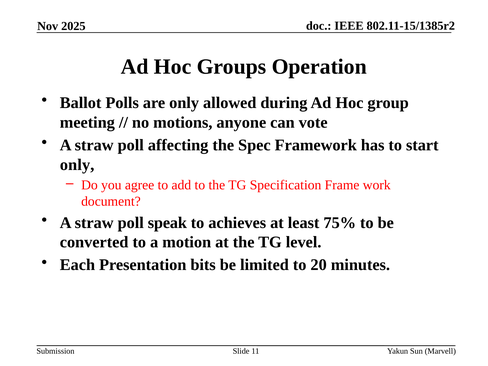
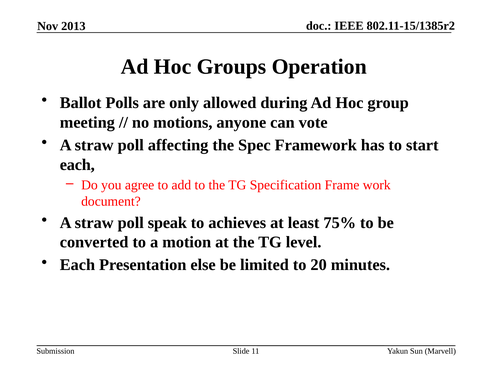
2025: 2025 -> 2013
only at (77, 165): only -> each
bits: bits -> else
